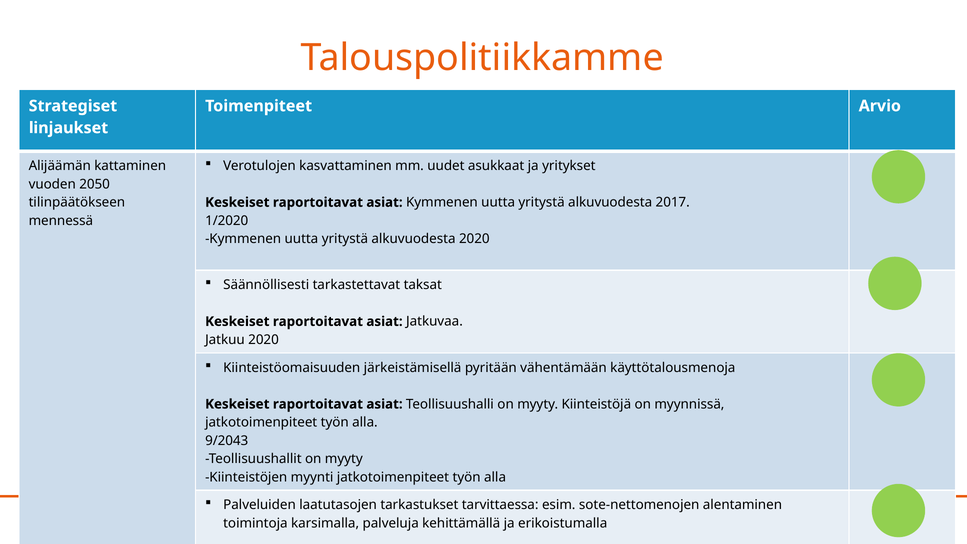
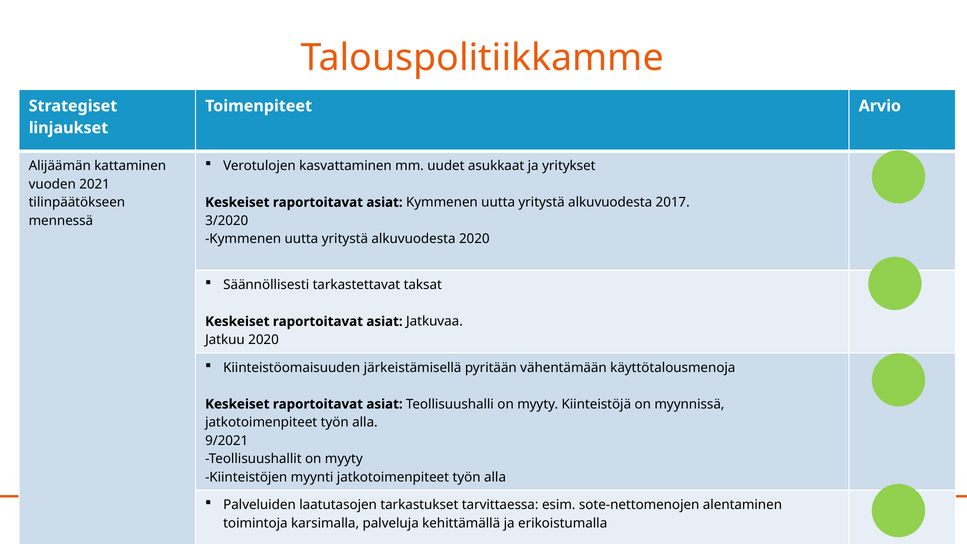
2050: 2050 -> 2021
1/2020: 1/2020 -> 3/2020
9/2043: 9/2043 -> 9/2021
